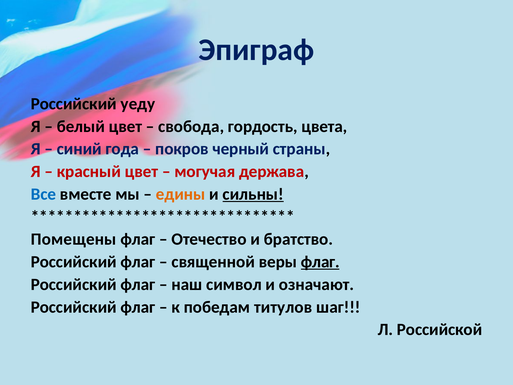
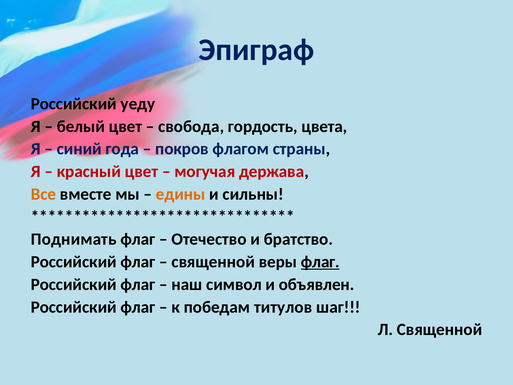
черный: черный -> флагом
Все colour: blue -> orange
сильны underline: present -> none
Помещены: Помещены -> Поднимать
означают: означают -> объявлен
Л Российской: Российской -> Священной
